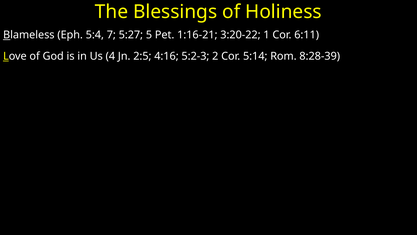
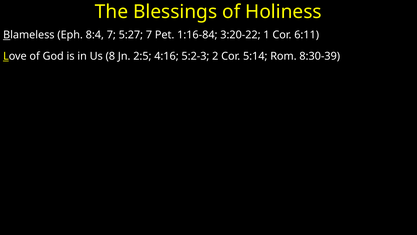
5:4: 5:4 -> 8:4
5:27 5: 5 -> 7
1:16-21: 1:16-21 -> 1:16-84
4: 4 -> 8
8:28-39: 8:28-39 -> 8:30-39
